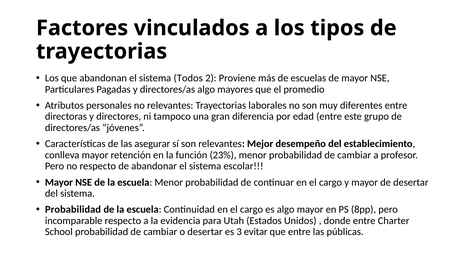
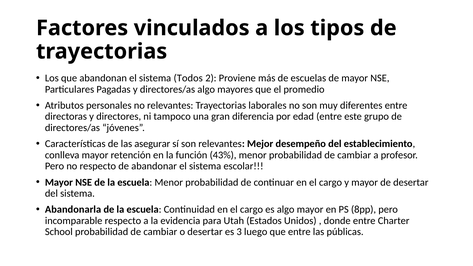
23%: 23% -> 43%
Probabilidad at (73, 210): Probabilidad -> Abandonarla
evitar: evitar -> luego
